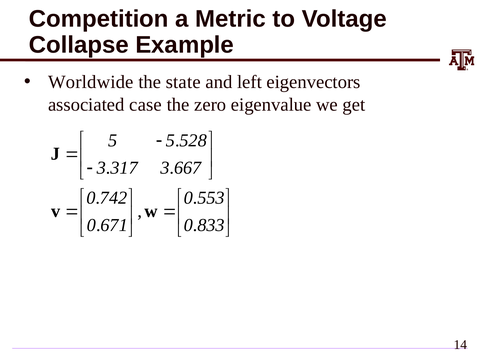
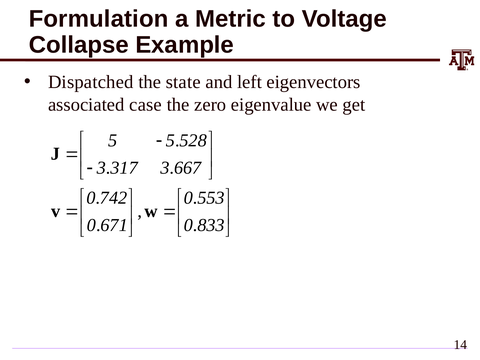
Competition: Competition -> Formulation
Worldwide: Worldwide -> Dispatched
